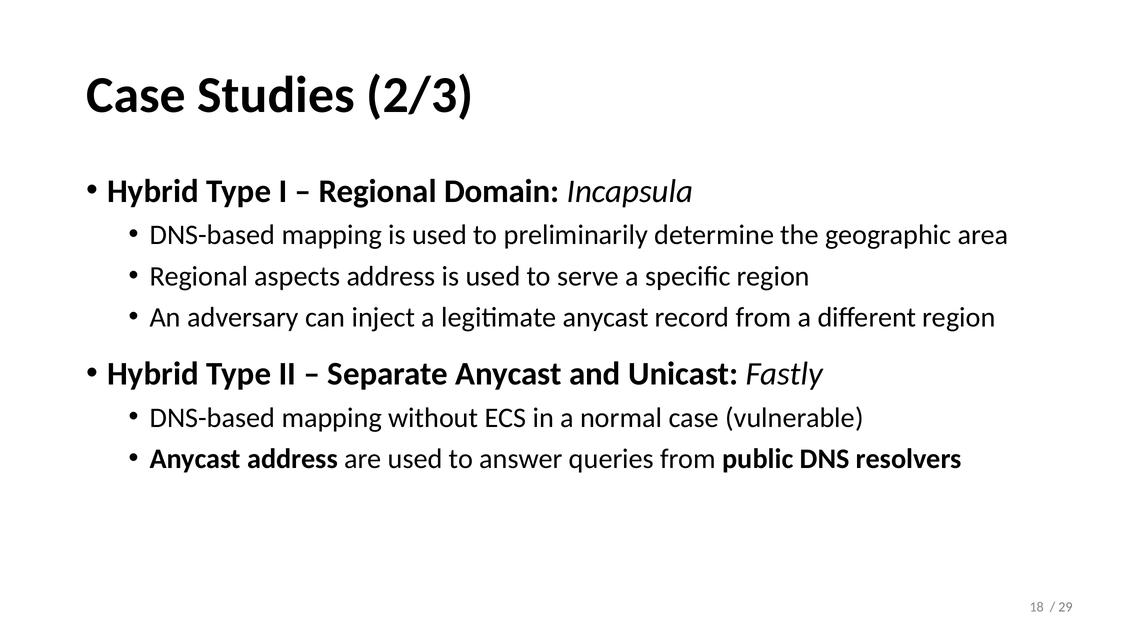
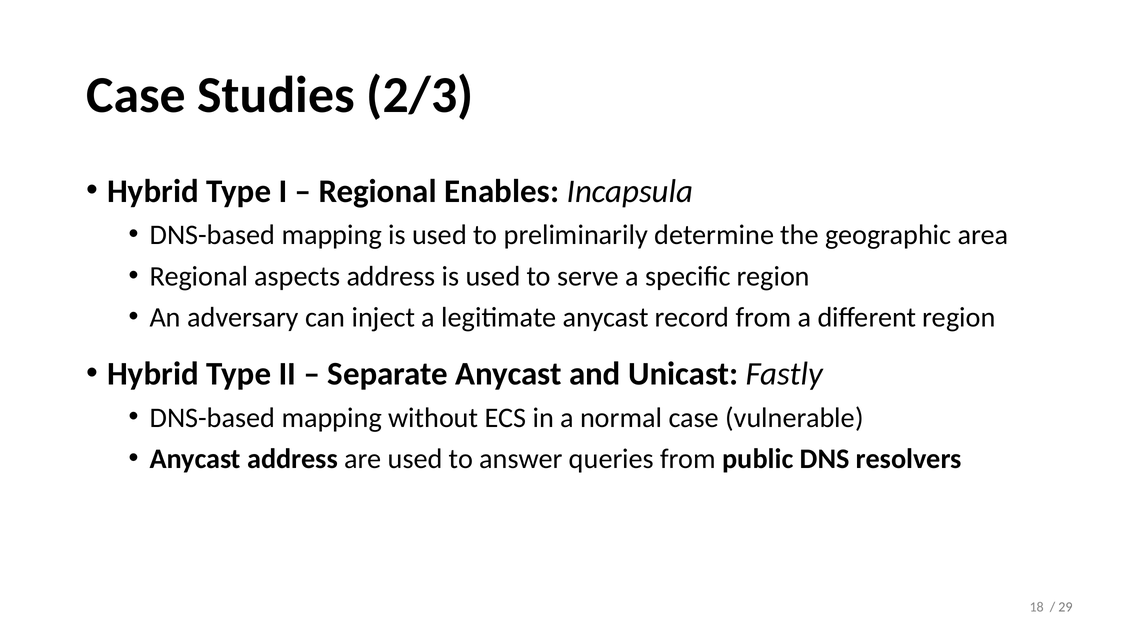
Domain: Domain -> Enables
